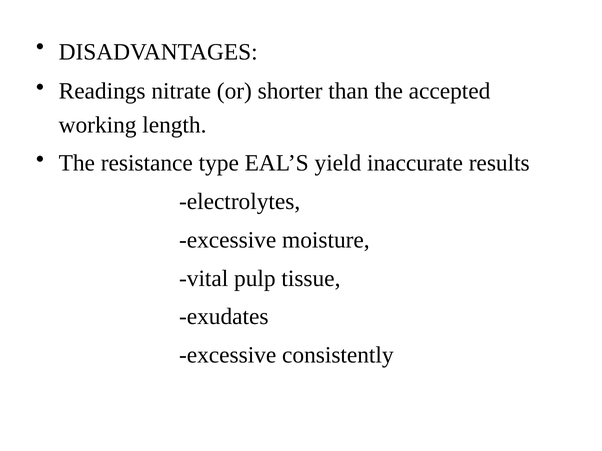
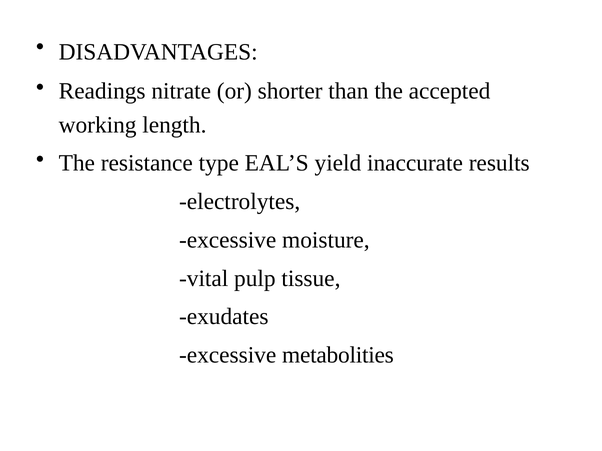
consistently: consistently -> metabolities
